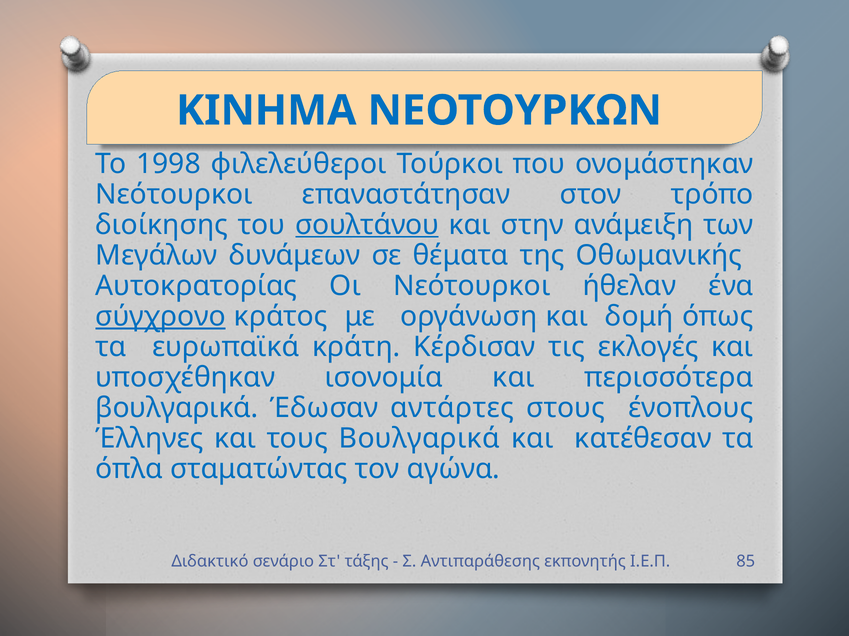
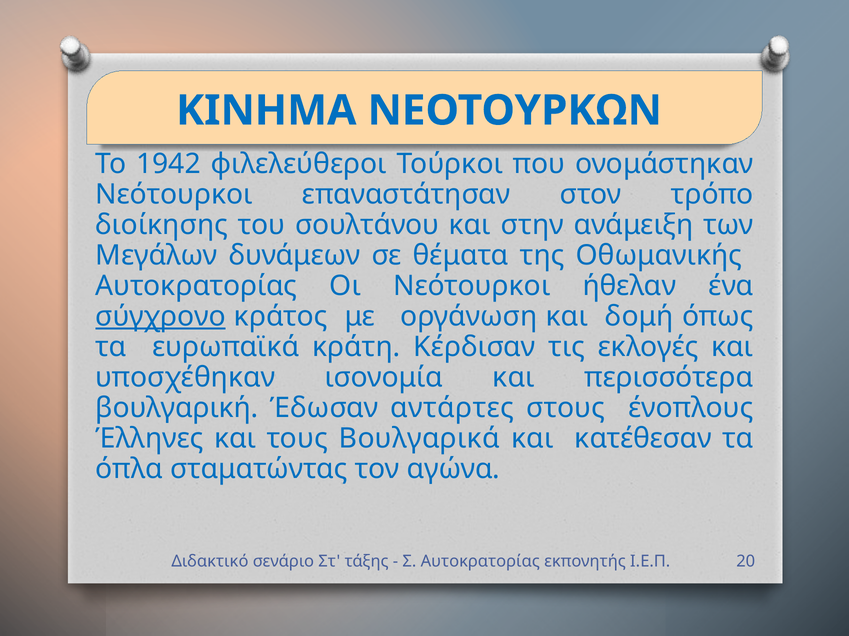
1998: 1998 -> 1942
σουλτάνου underline: present -> none
βουλγαρικά at (177, 408): βουλγαρικά -> βουλγαρική
Σ Αντιπαράθεσης: Αντιπαράθεσης -> Αυτοκρατορίας
85: 85 -> 20
